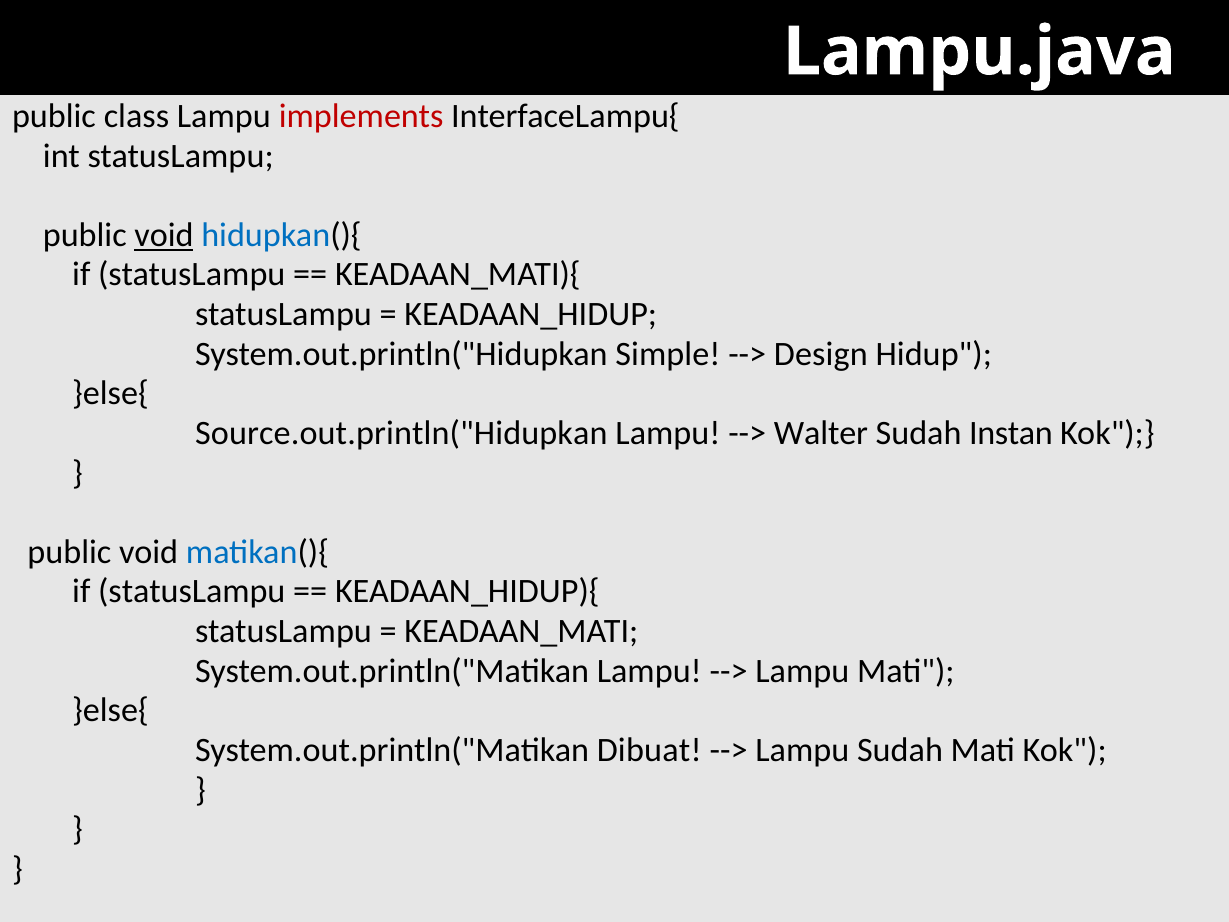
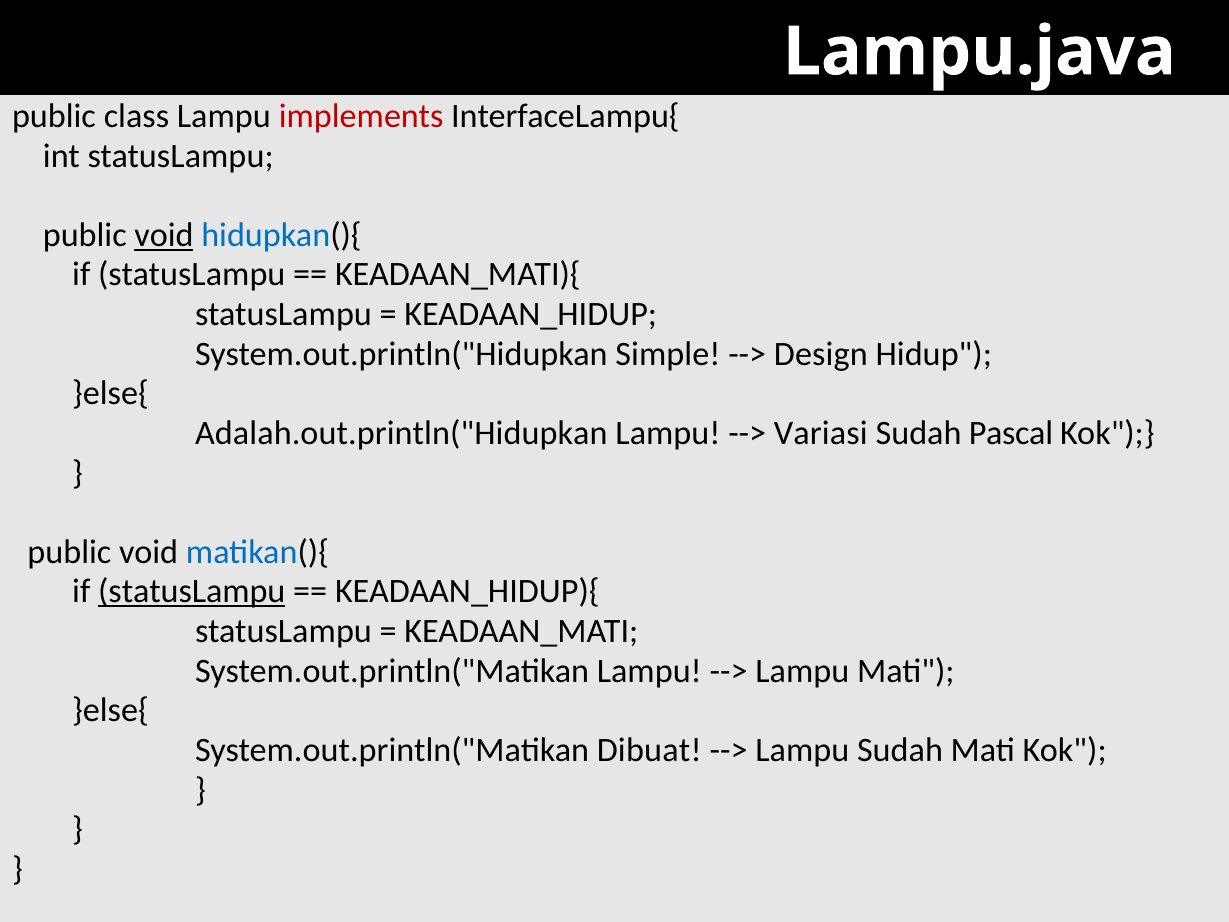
Source.out.println("Hidupkan: Source.out.println("Hidupkan -> Adalah.out.println("Hidupkan
Walter: Walter -> Variasi
Instan: Instan -> Pascal
statusLampu at (192, 592) underline: none -> present
